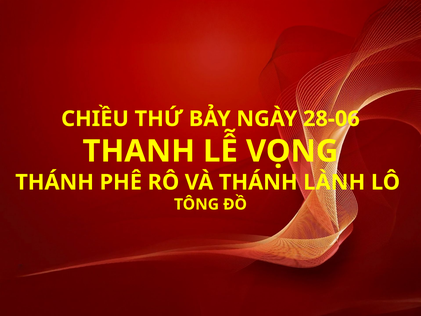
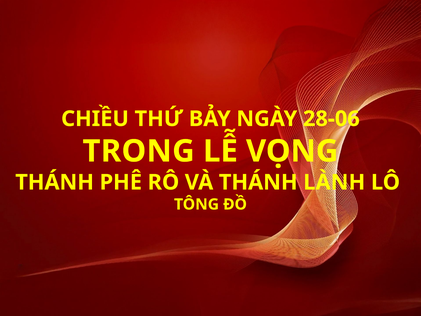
THANH: THANH -> TRONG
